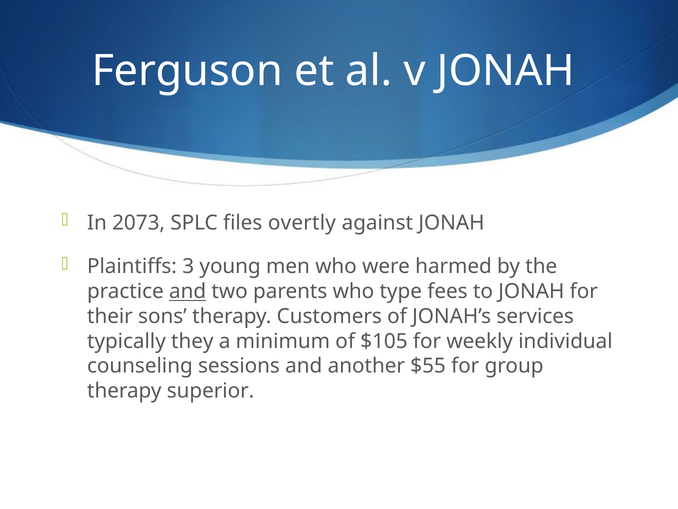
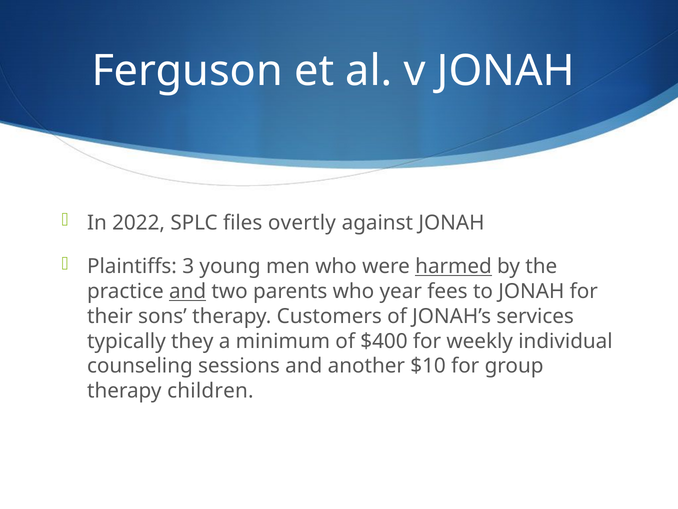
2073: 2073 -> 2022
harmed underline: none -> present
type: type -> year
$105: $105 -> $400
$55: $55 -> $10
superior: superior -> children
